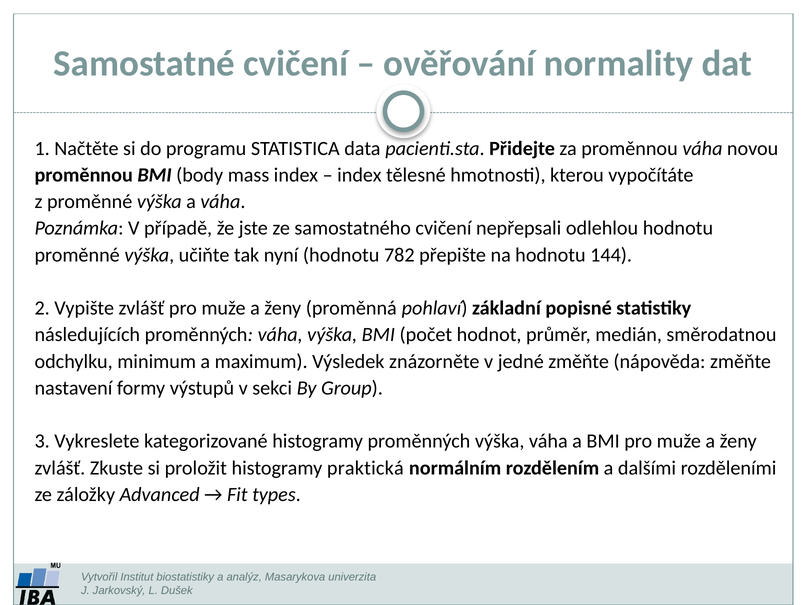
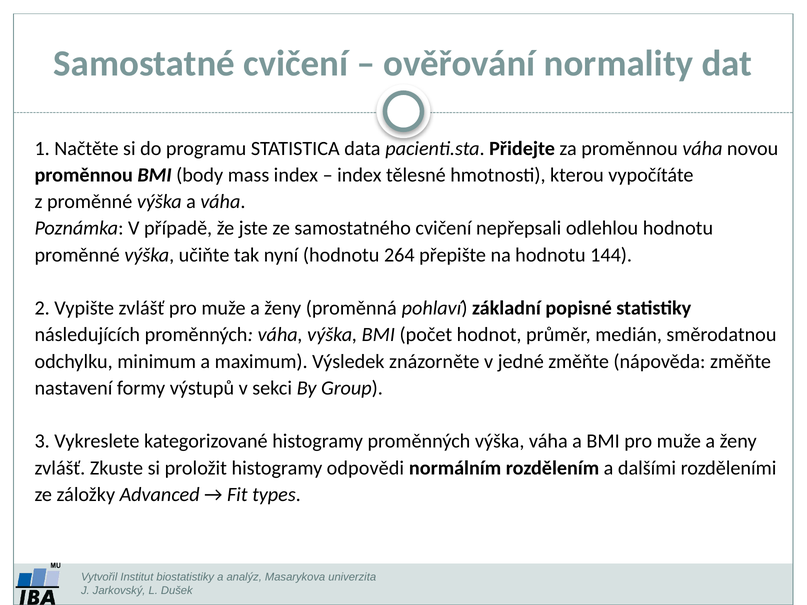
782: 782 -> 264
praktická: praktická -> odpovědi
